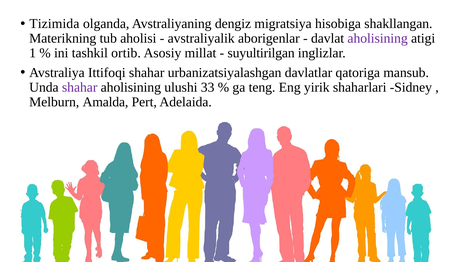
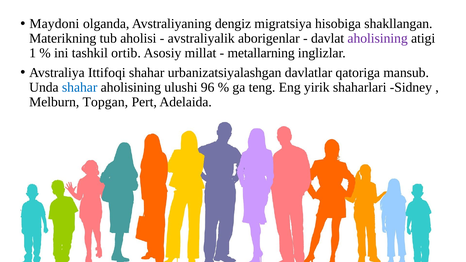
Tizimida: Tizimida -> Maydoni
suyultirilgan: suyultirilgan -> metallarning
shahar at (80, 87) colour: purple -> blue
33: 33 -> 96
Amalda: Amalda -> Topgan
